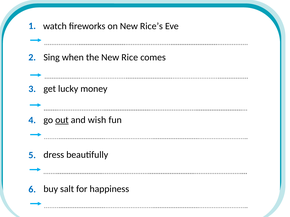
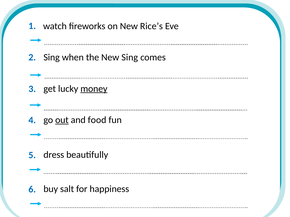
New Rice: Rice -> Sing
money underline: none -> present
wish: wish -> food
